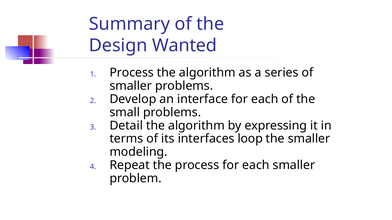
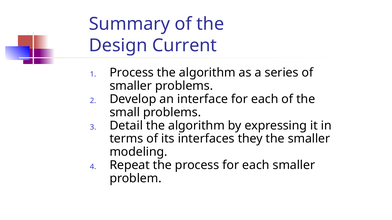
Wanted: Wanted -> Current
loop: loop -> they
